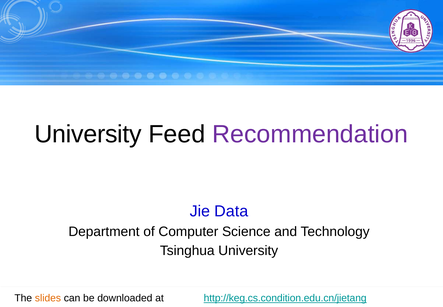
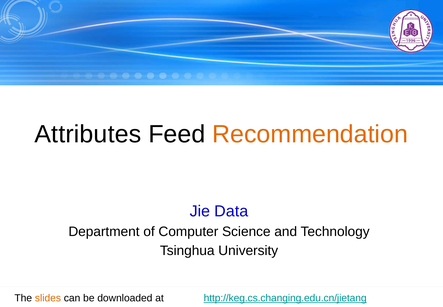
University at (88, 134): University -> Attributes
Recommendation colour: purple -> orange
http://keg.cs.condition.edu.cn/jietang: http://keg.cs.condition.edu.cn/jietang -> http://keg.cs.changing.edu.cn/jietang
